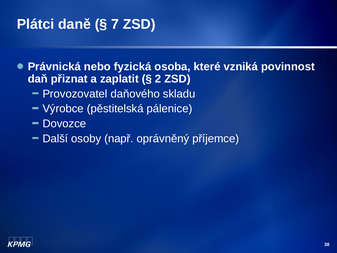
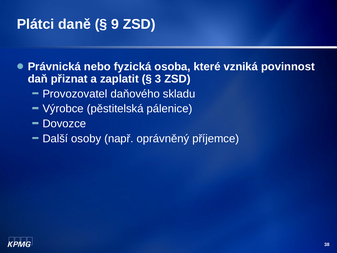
7: 7 -> 9
2: 2 -> 3
